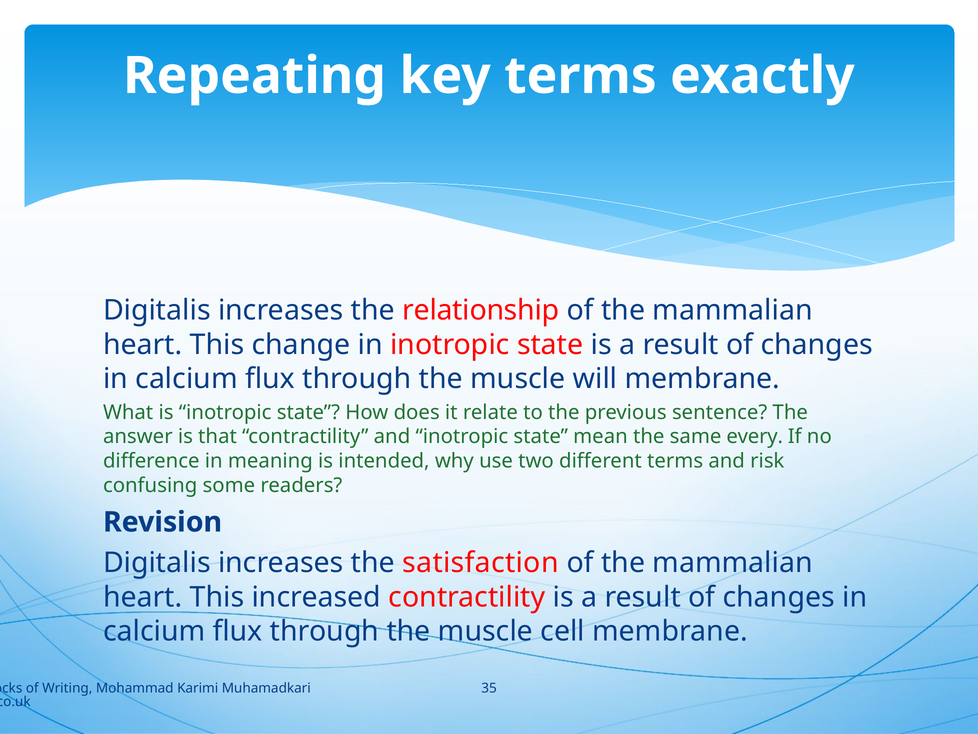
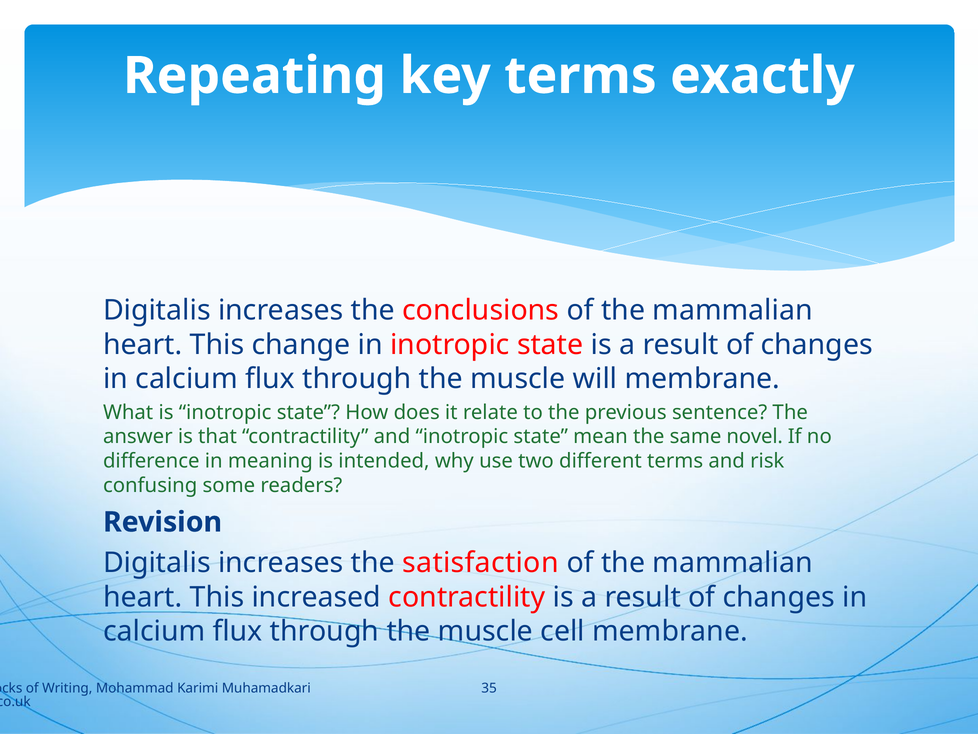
relationship: relationship -> conclusions
every: every -> novel
